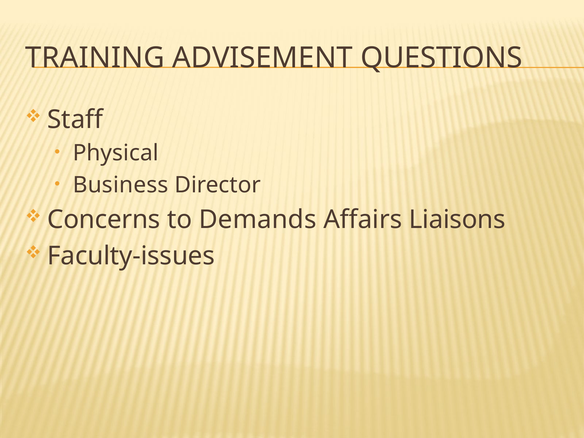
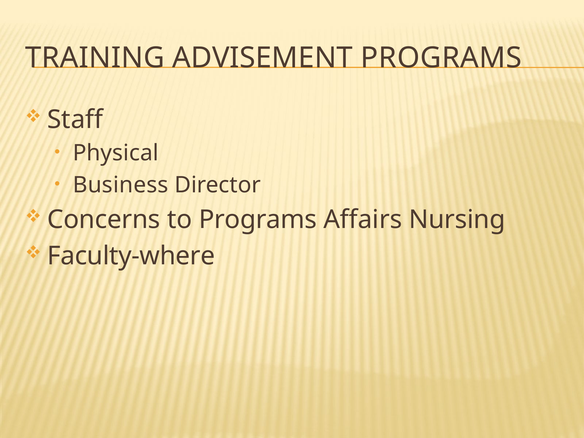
ADVISEMENT QUESTIONS: QUESTIONS -> PROGRAMS
to Demands: Demands -> Programs
Liaisons: Liaisons -> Nursing
Faculty-issues: Faculty-issues -> Faculty-where
